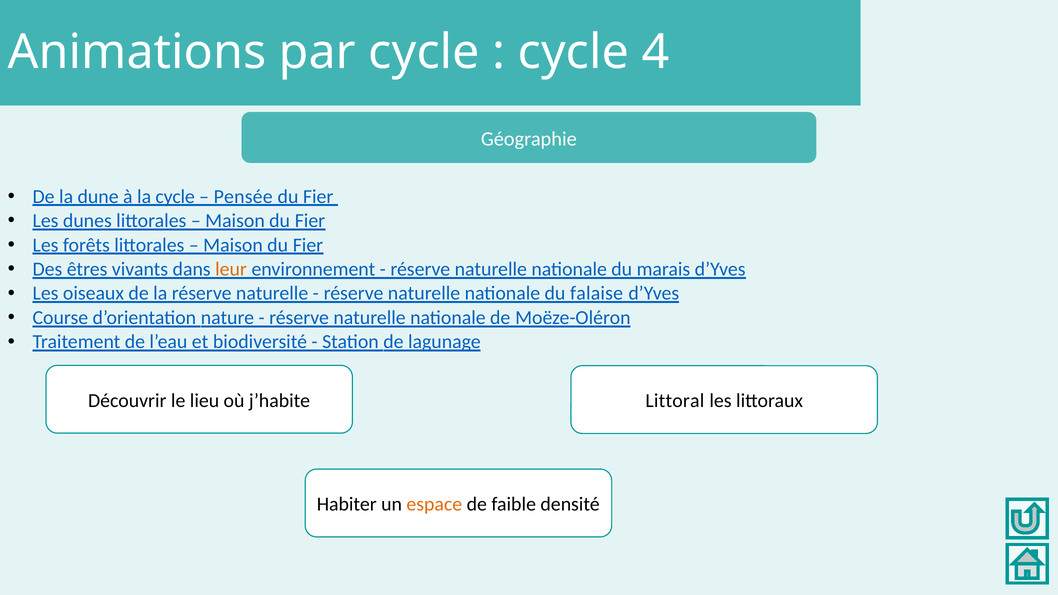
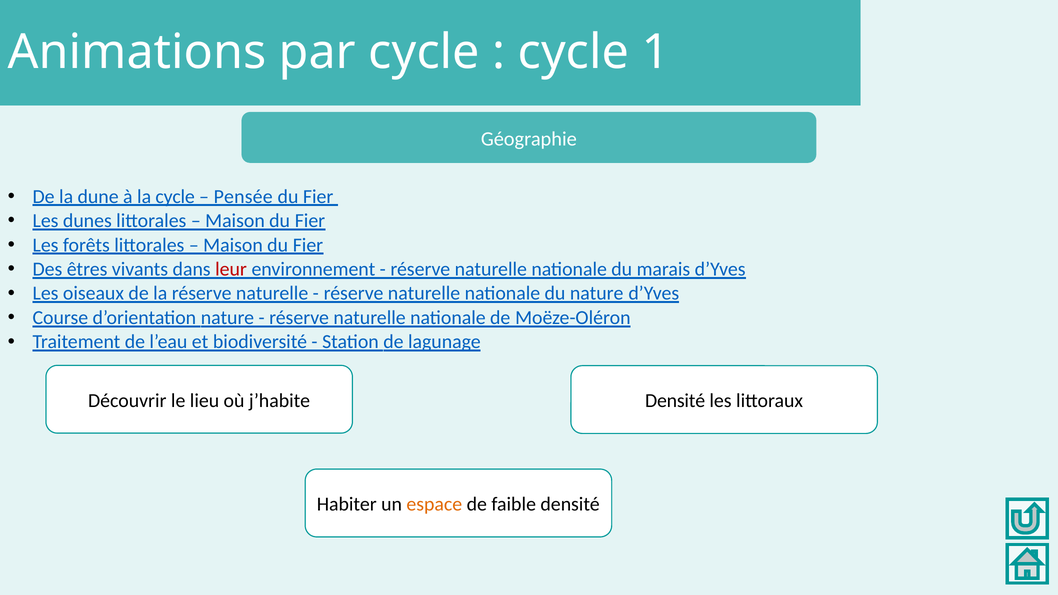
4: 4 -> 1
leur colour: orange -> red
du falaise: falaise -> nature
Littoral at (675, 401): Littoral -> Densité
